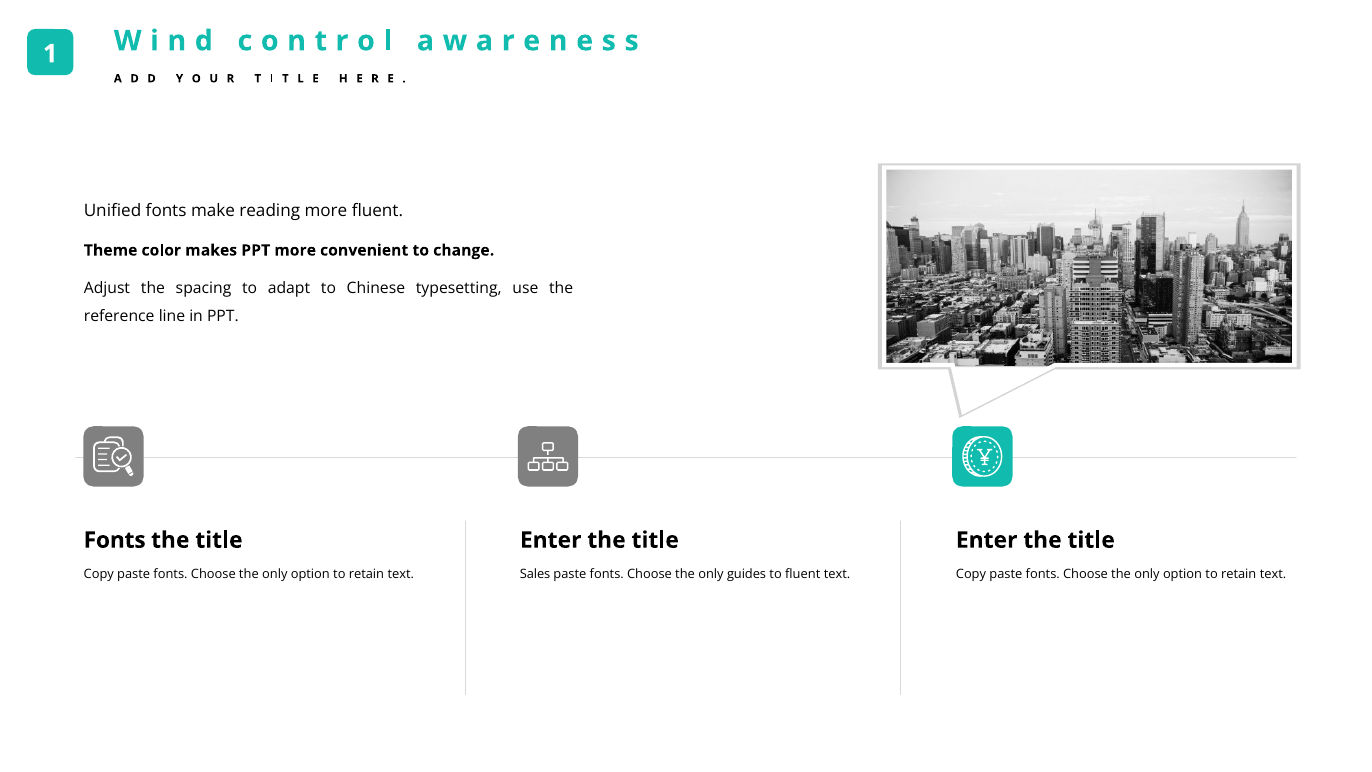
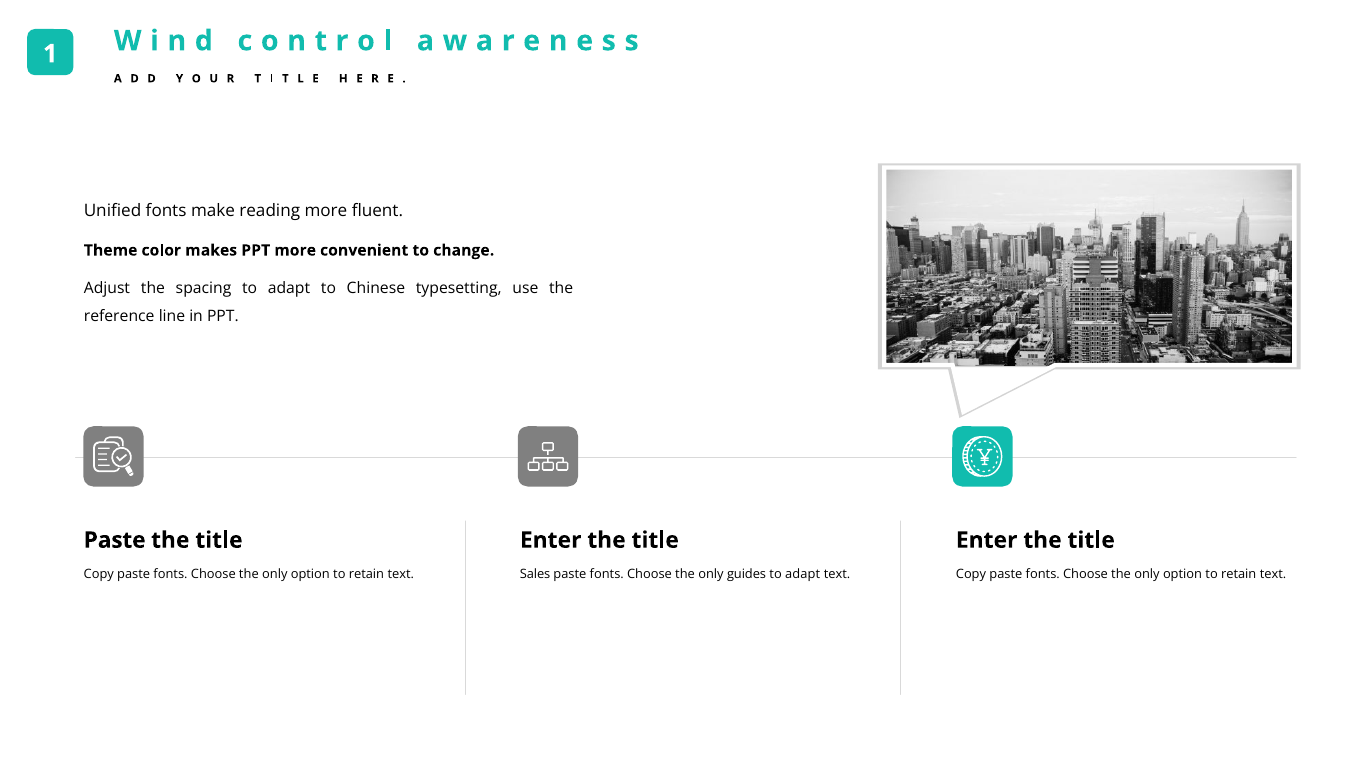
Fonts at (115, 540): Fonts -> Paste
fluent at (803, 574): fluent -> adapt
